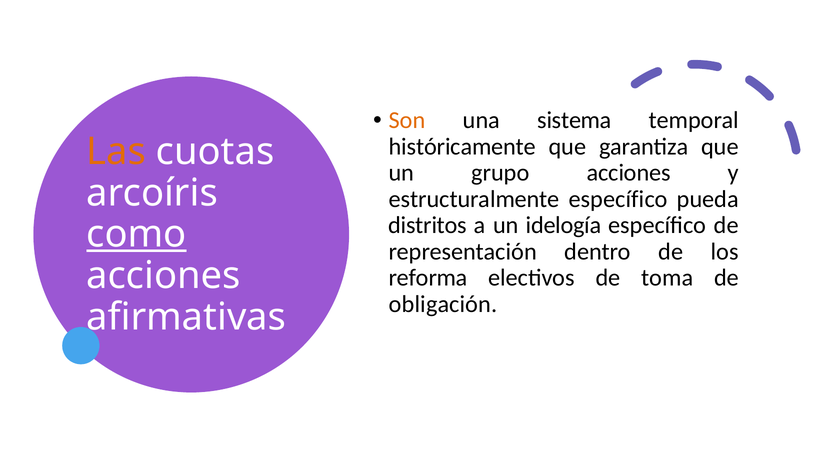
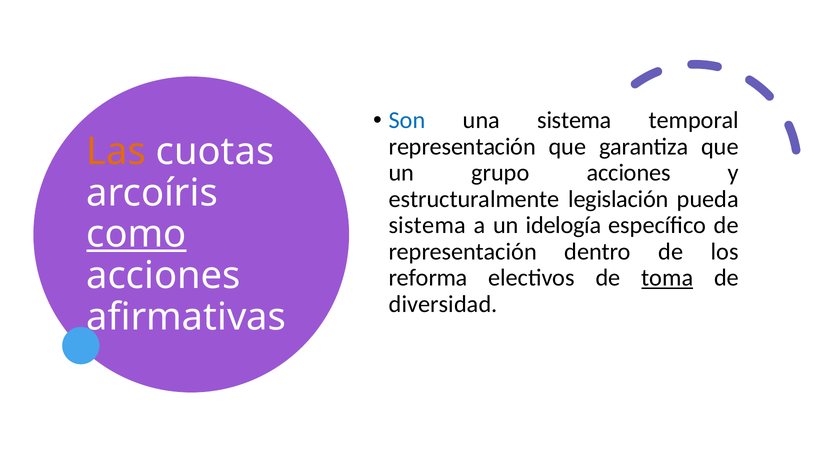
Son colour: orange -> blue
históricamente at (462, 147): históricamente -> representación
estructuralmente específico: específico -> legislación
distritos at (428, 225): distritos -> sistema
toma underline: none -> present
obligación: obligación -> diversidad
